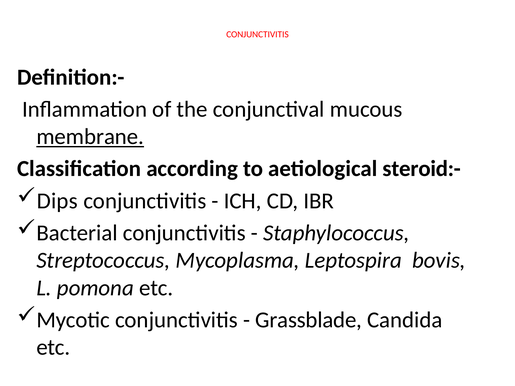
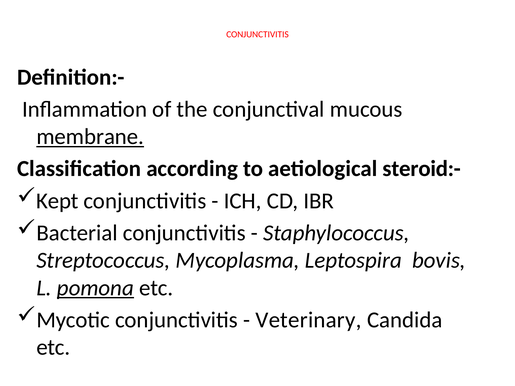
Dips: Dips -> Kept
pomona underline: none -> present
Grassblade: Grassblade -> Veterinary
